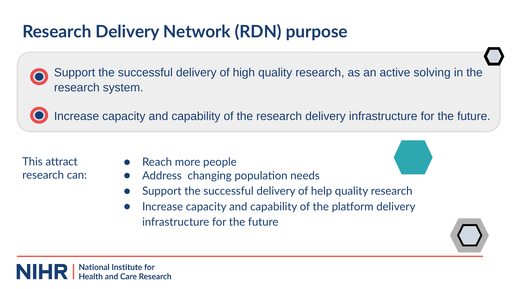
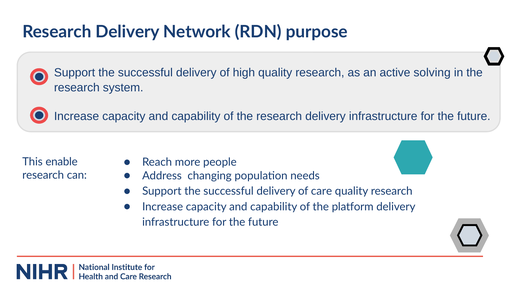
attract: attract -> enable
help: help -> care
